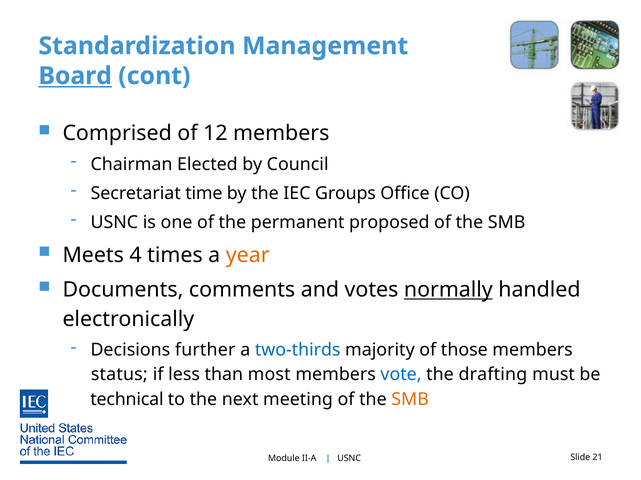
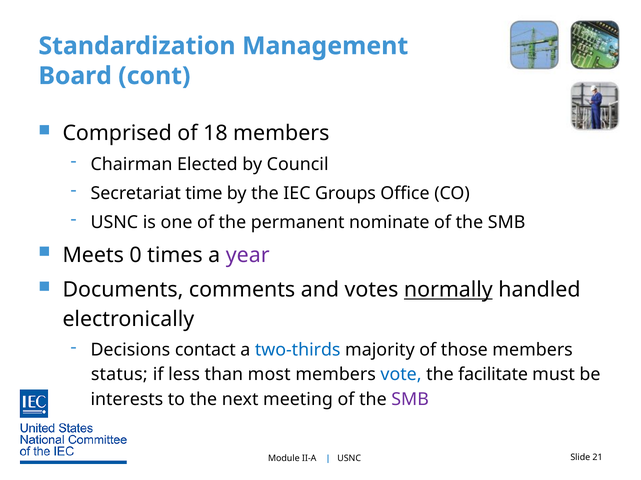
Board underline: present -> none
12: 12 -> 18
proposed: proposed -> nominate
4: 4 -> 0
year colour: orange -> purple
further: further -> contact
drafting: drafting -> facilitate
technical: technical -> interests
SMB at (410, 400) colour: orange -> purple
